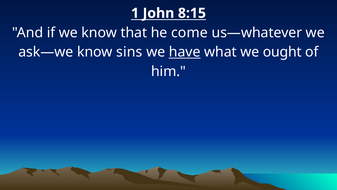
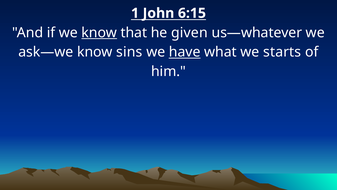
8:15: 8:15 -> 6:15
know at (99, 33) underline: none -> present
come: come -> given
ought: ought -> starts
